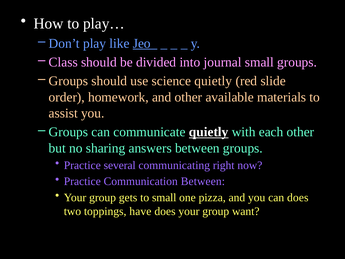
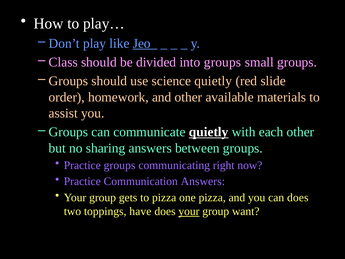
into journal: journal -> groups
Practice several: several -> groups
Communication Between: Between -> Answers
to small: small -> pizza
your at (189, 211) underline: none -> present
